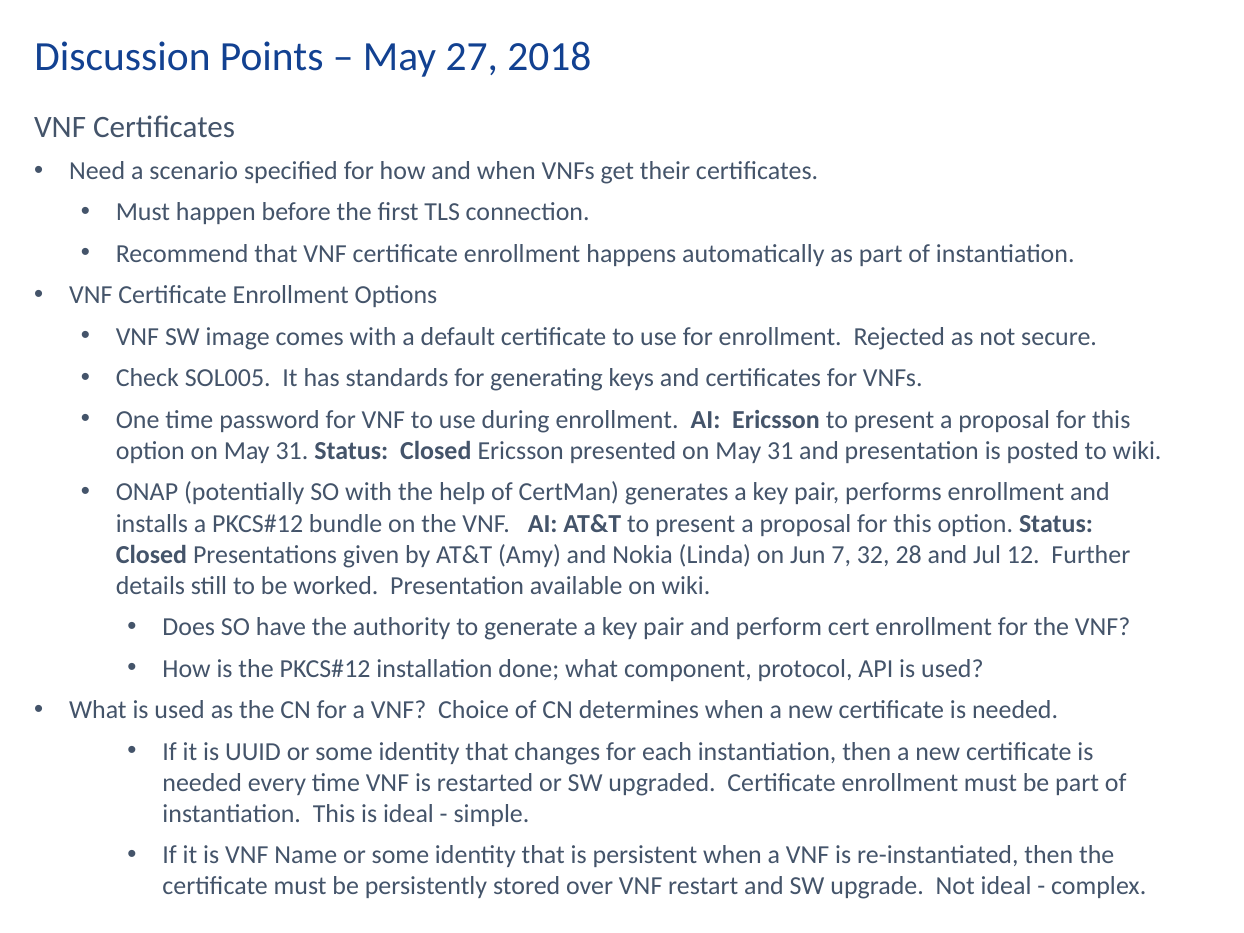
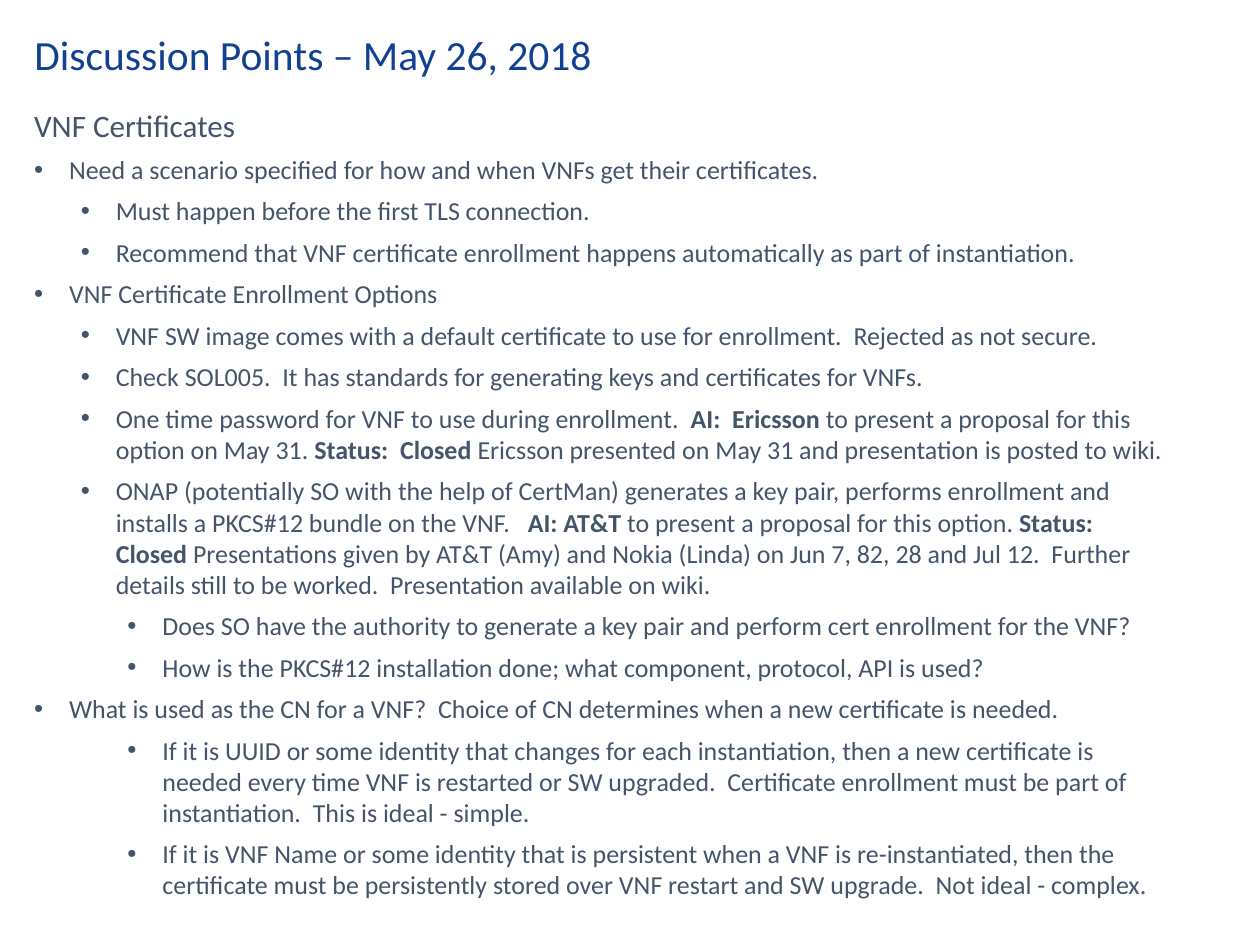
27: 27 -> 26
32: 32 -> 82
